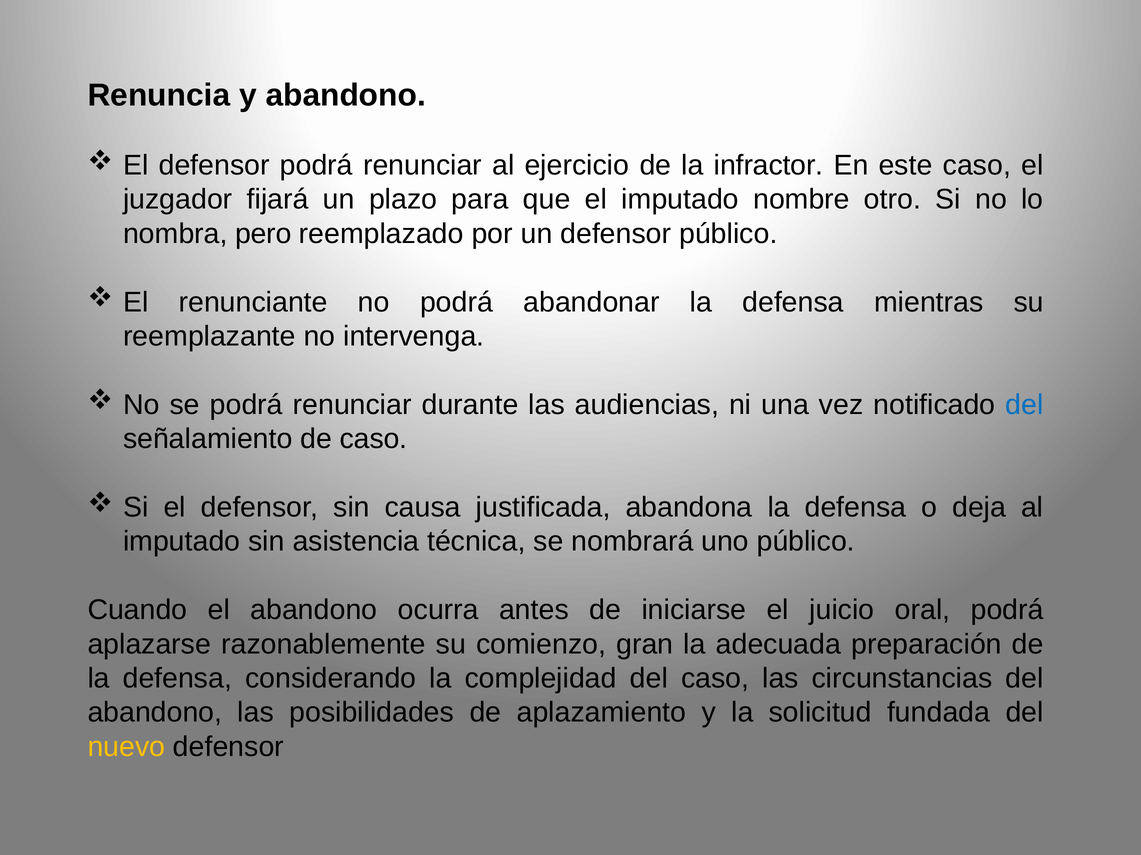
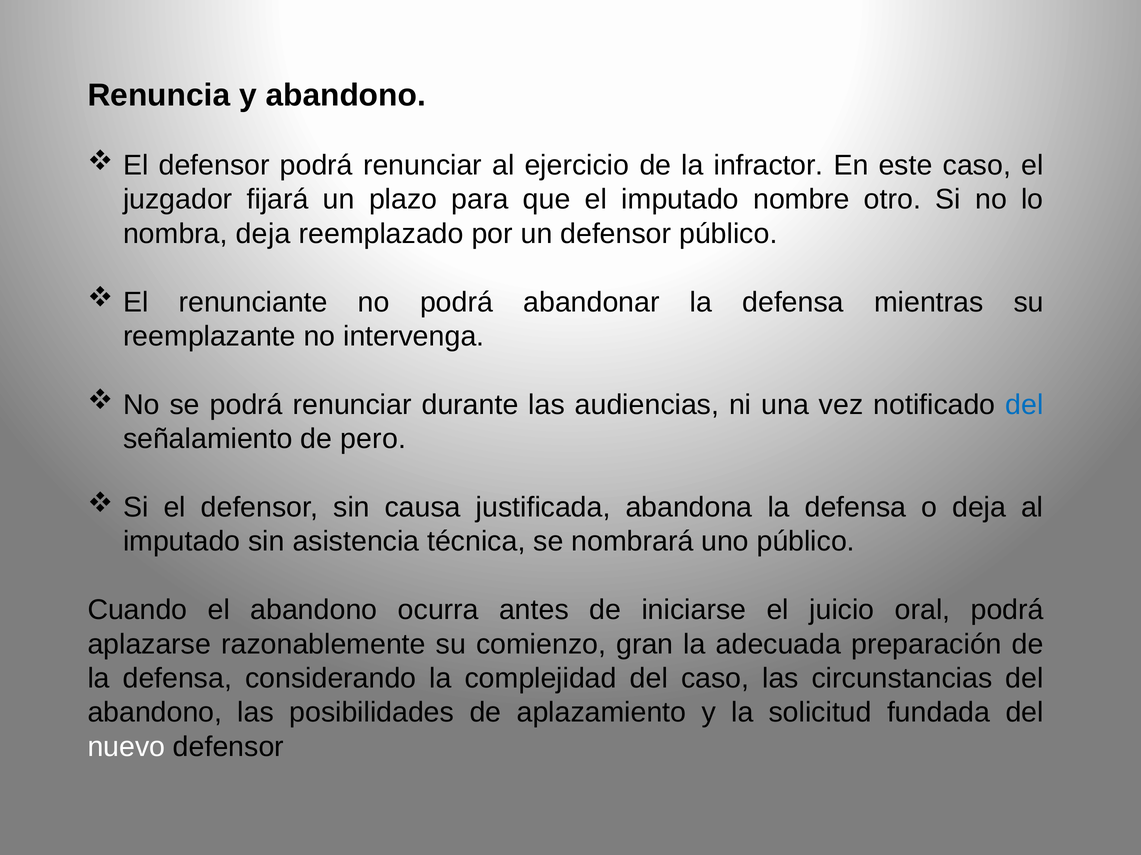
nombra pero: pero -> deja
de caso: caso -> pero
nuevo colour: yellow -> white
